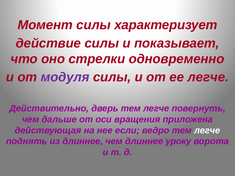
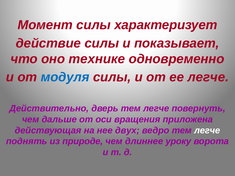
стрелки: стрелки -> технике
модуля colour: purple -> blue
если: если -> двух
из длиннее: длиннее -> природе
